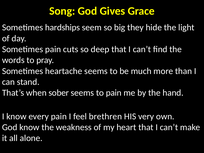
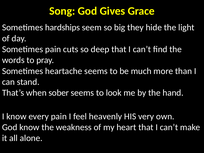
to pain: pain -> look
brethren: brethren -> heavenly
